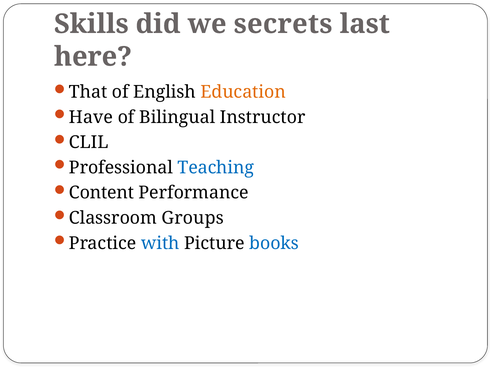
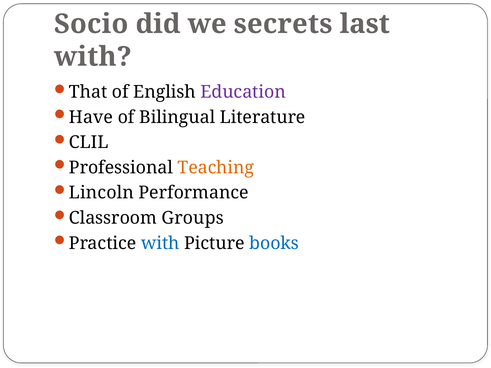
Skills: Skills -> Socio
here at (93, 57): here -> with
Education colour: orange -> purple
Instructor: Instructor -> Literature
Teaching colour: blue -> orange
Content: Content -> Lincoln
